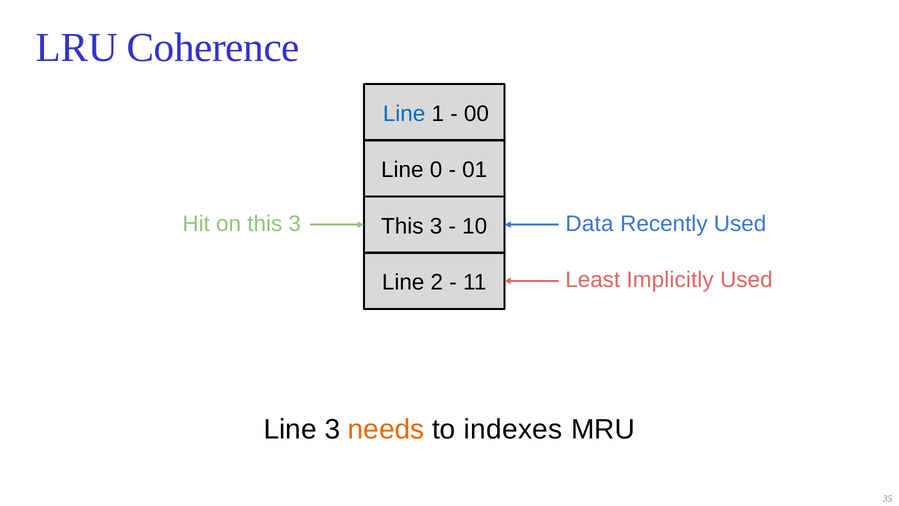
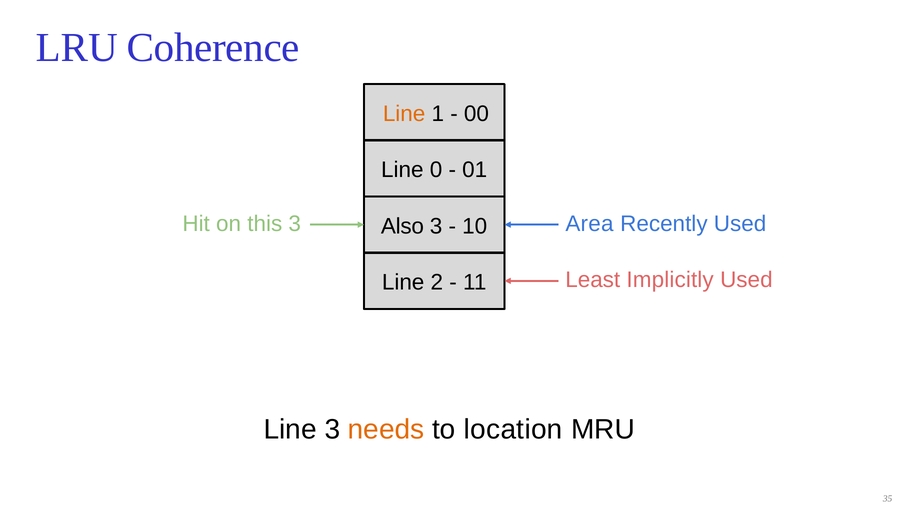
Line at (404, 114) colour: blue -> orange
Data: Data -> Area
This at (402, 226): This -> Also
indexes: indexes -> location
